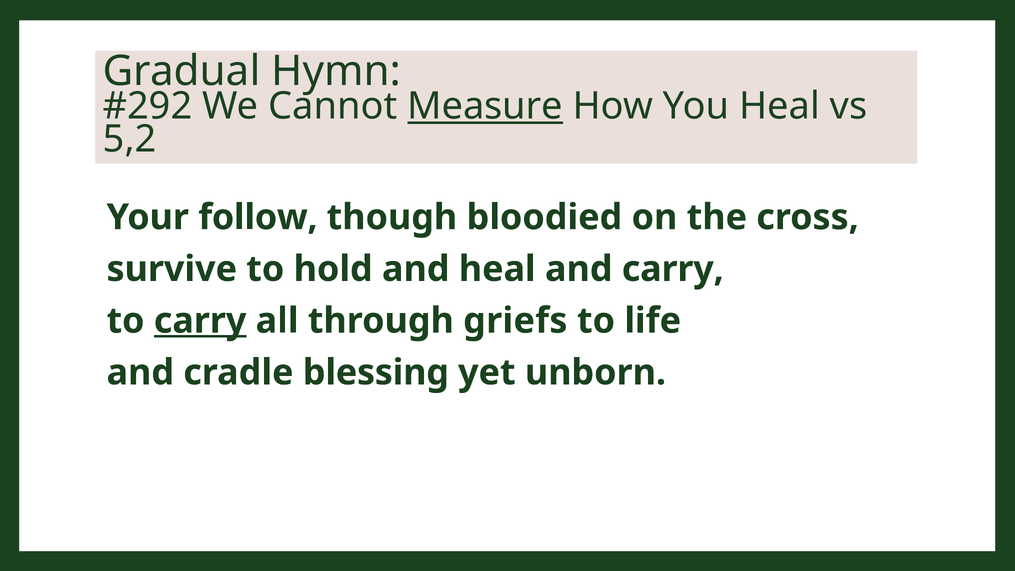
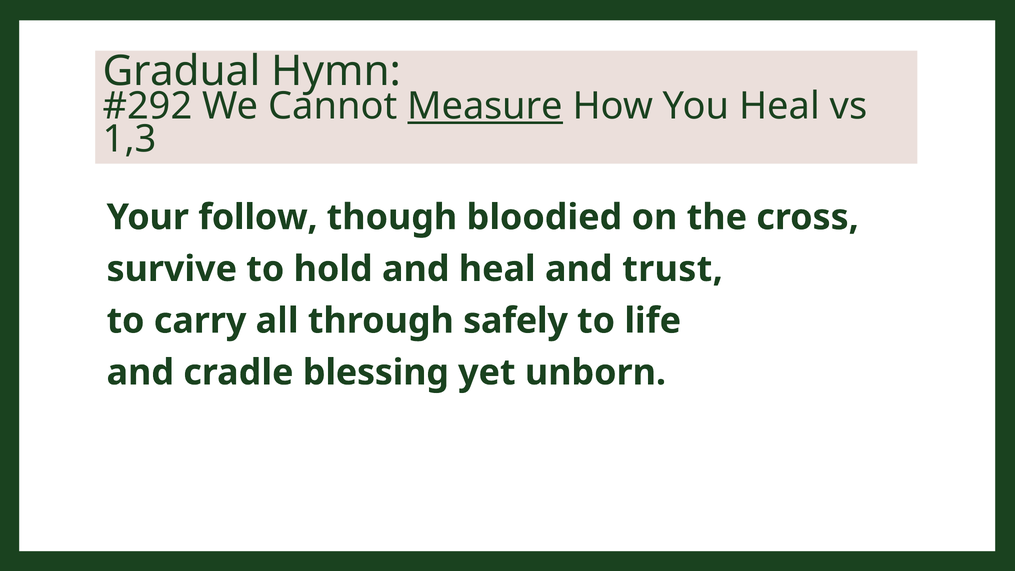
5,2: 5,2 -> 1,3
and carry: carry -> trust
carry at (200, 321) underline: present -> none
griefs: griefs -> safely
